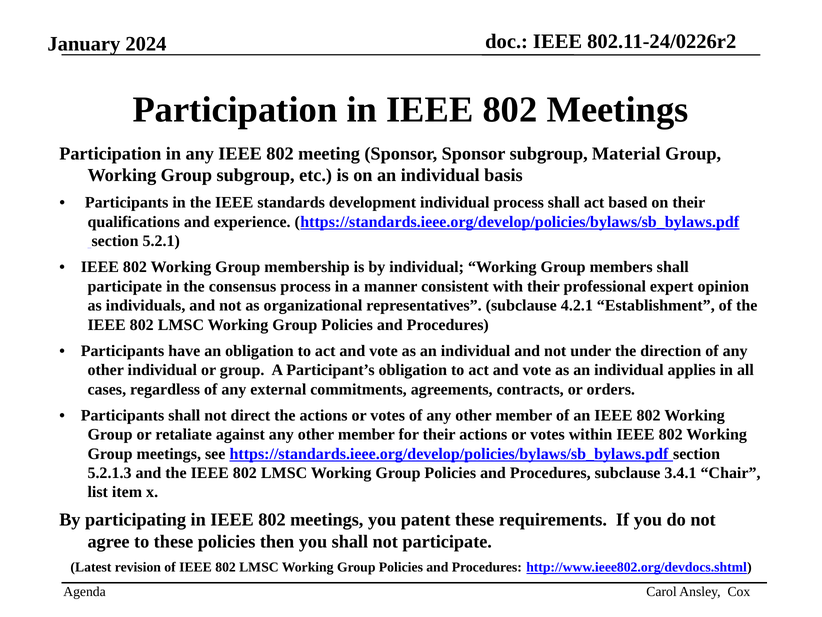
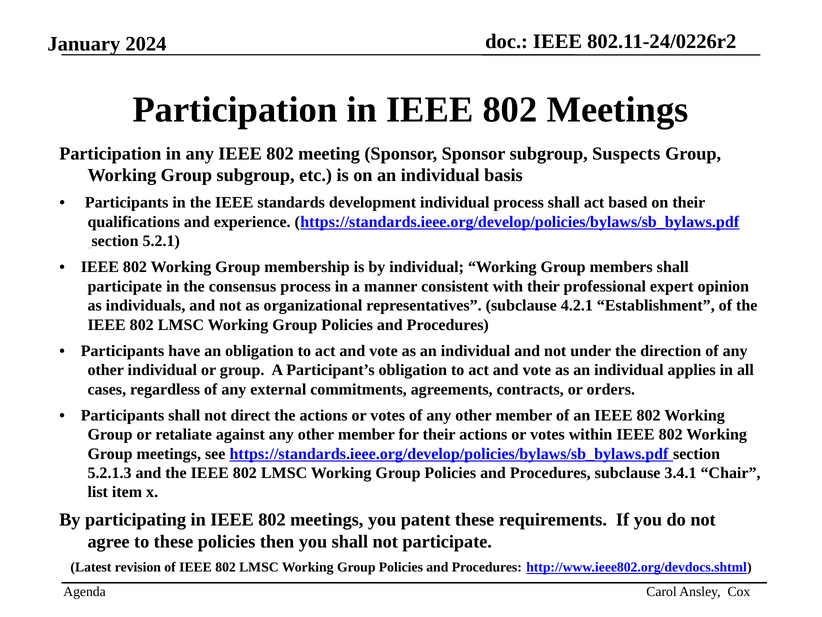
Material: Material -> Suspects
